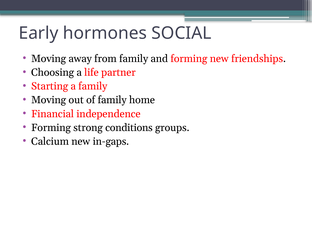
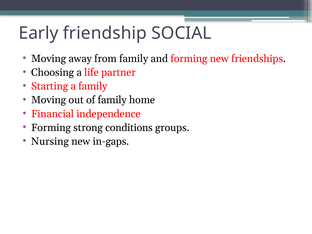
hormones: hormones -> friendship
Calcium: Calcium -> Nursing
